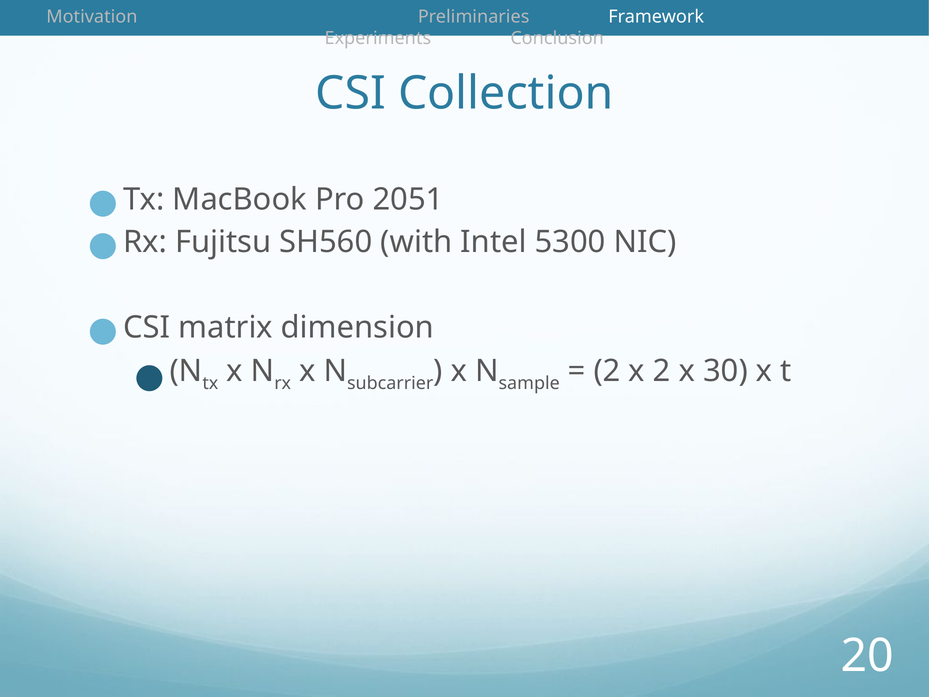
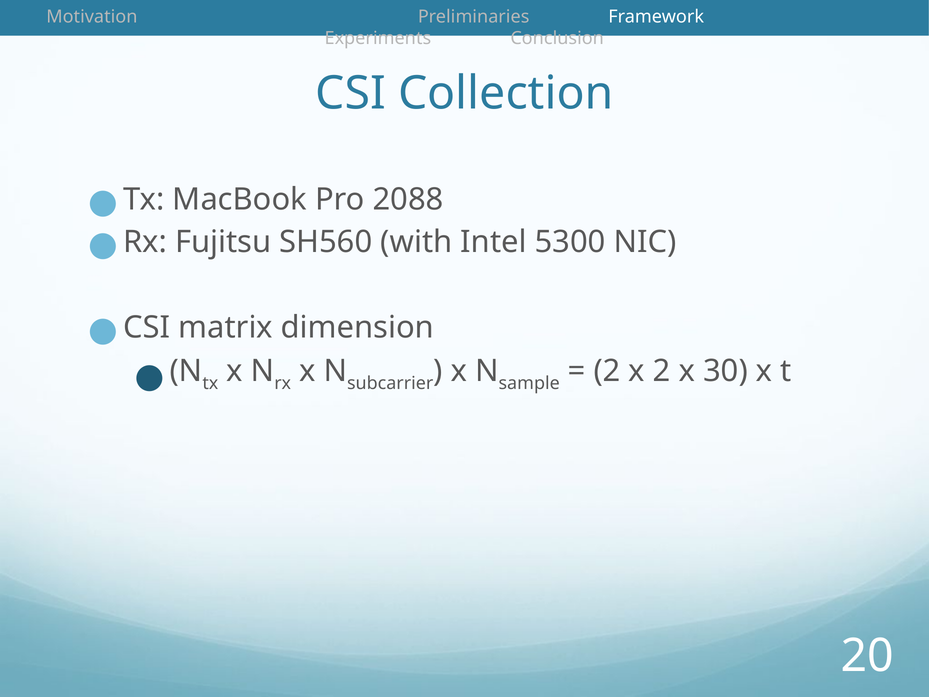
2051: 2051 -> 2088
